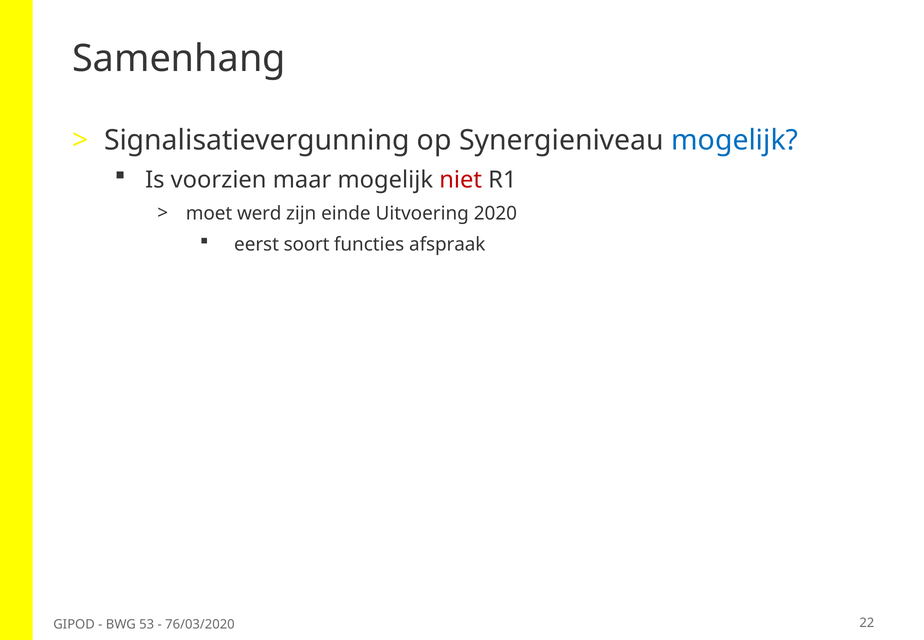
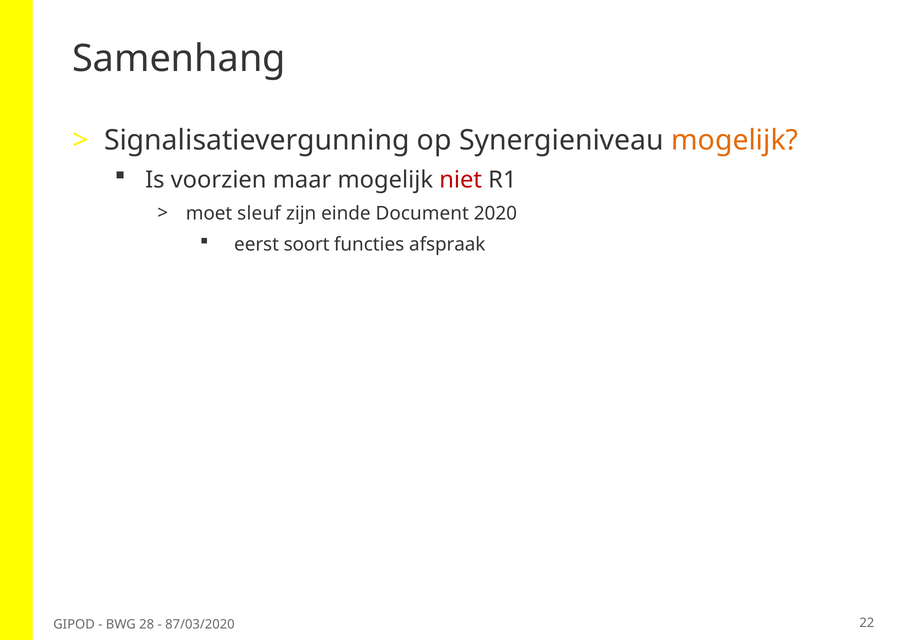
mogelijk at (735, 140) colour: blue -> orange
werd: werd -> sleuf
Uitvoering: Uitvoering -> Document
53: 53 -> 28
76/03/2020: 76/03/2020 -> 87/03/2020
